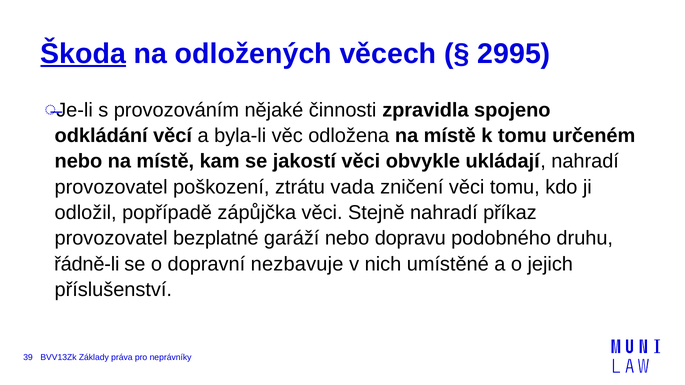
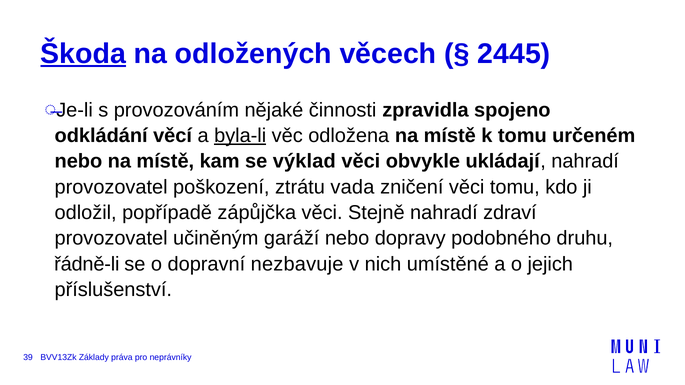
2995: 2995 -> 2445
byla-li underline: none -> present
jakostí: jakostí -> výklad
příkaz: příkaz -> zdraví
bezplatné: bezplatné -> učiněným
dopravu: dopravu -> dopravy
